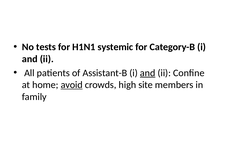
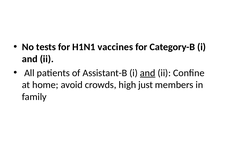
systemic: systemic -> vaccines
avoid underline: present -> none
site: site -> just
